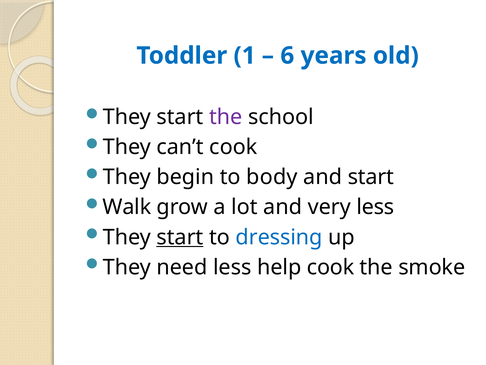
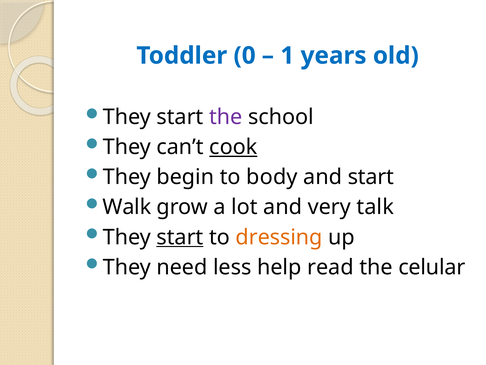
1: 1 -> 0
6: 6 -> 1
cook at (233, 147) underline: none -> present
very less: less -> talk
dressing colour: blue -> orange
help cook: cook -> read
smoke: smoke -> celular
